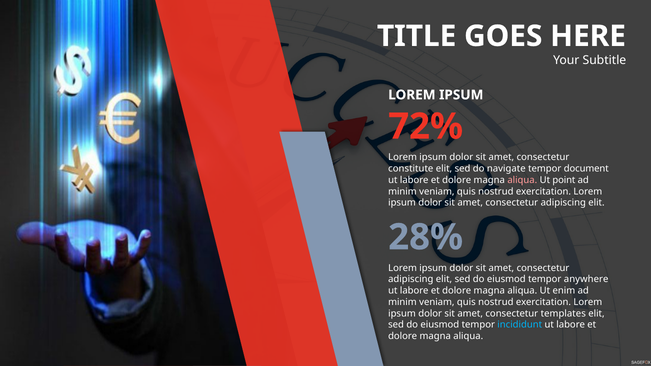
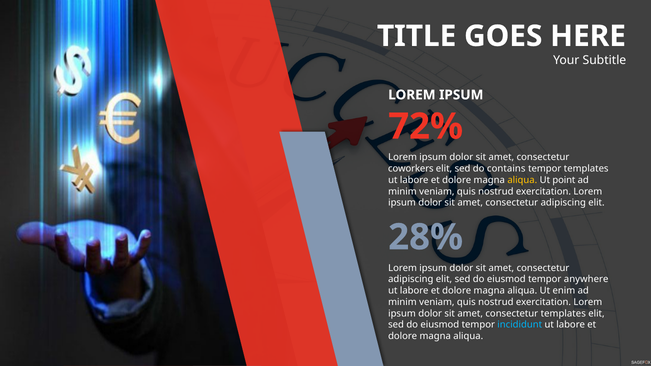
constitute: constitute -> coworkers
navigate: navigate -> contains
tempor document: document -> templates
aliqua at (522, 180) colour: pink -> yellow
